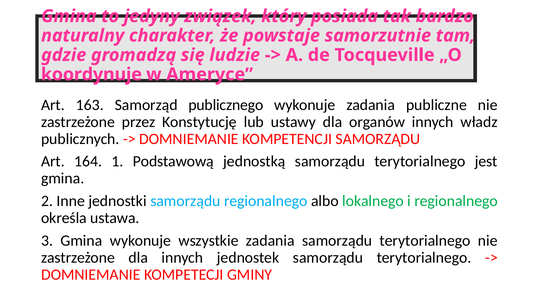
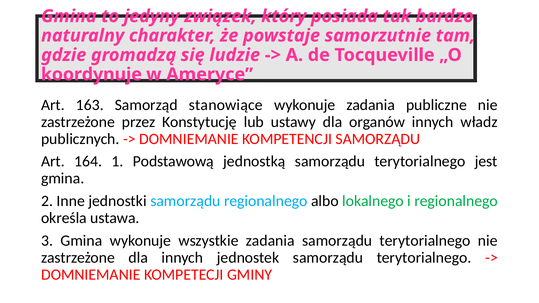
publicznego: publicznego -> stanowiące
